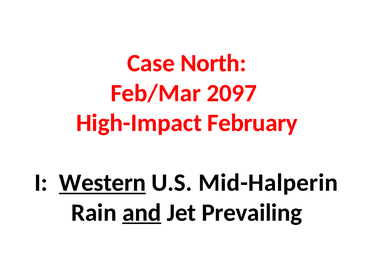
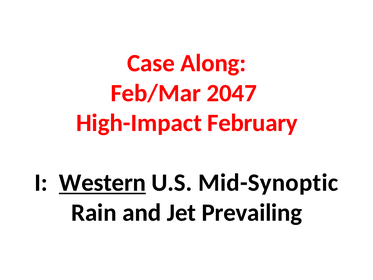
North: North -> Along
2097: 2097 -> 2047
Mid-Halperin: Mid-Halperin -> Mid-Synoptic
and underline: present -> none
